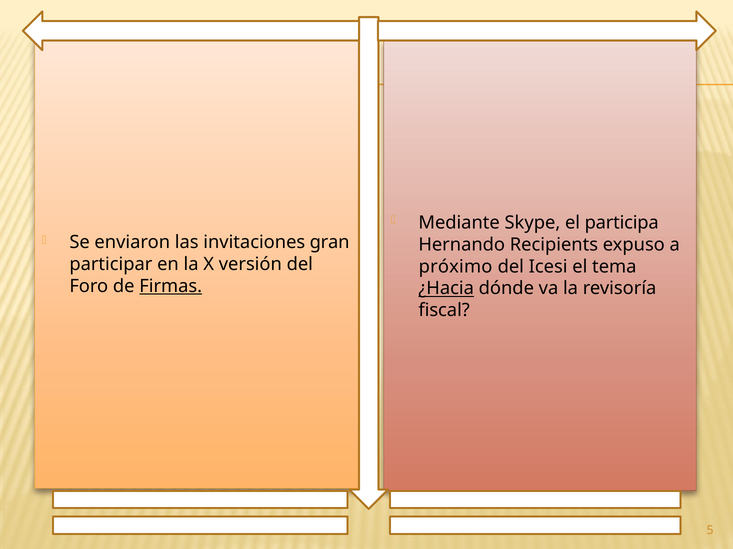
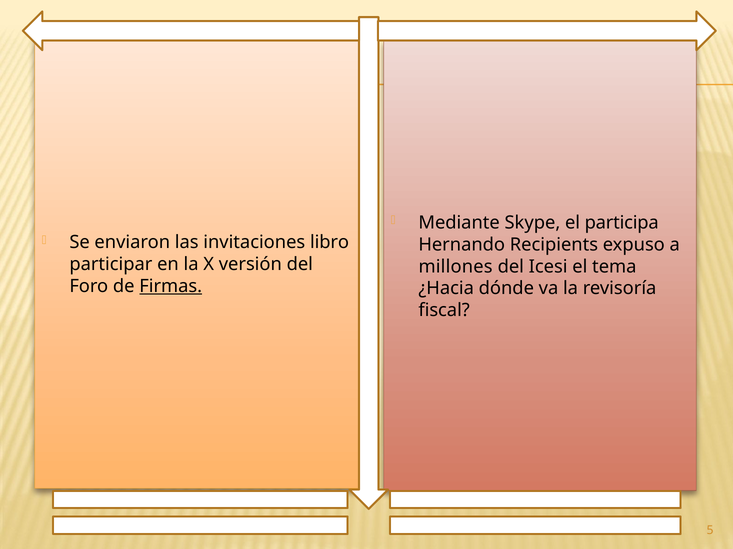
gran: gran -> libro
próximo: próximo -> millones
¿Hacia underline: present -> none
